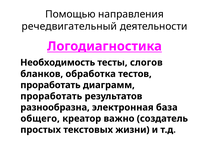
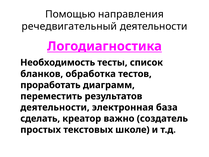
слогов: слогов -> список
проработать at (51, 96): проработать -> переместить
разнообразна at (55, 107): разнообразна -> деятельности
общего: общего -> сделать
жизни: жизни -> школе
